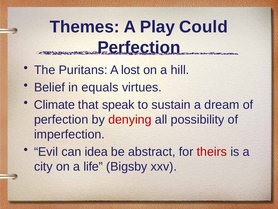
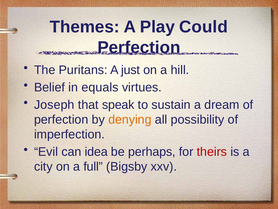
lost: lost -> just
Climate: Climate -> Joseph
denying colour: red -> orange
abstract: abstract -> perhaps
life: life -> full
